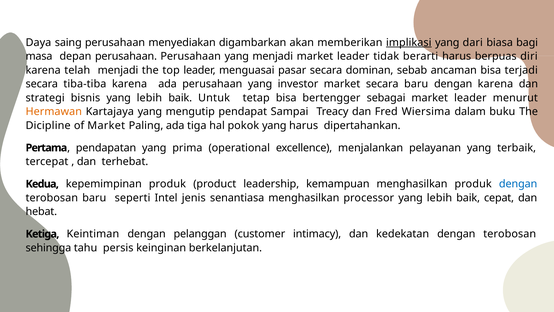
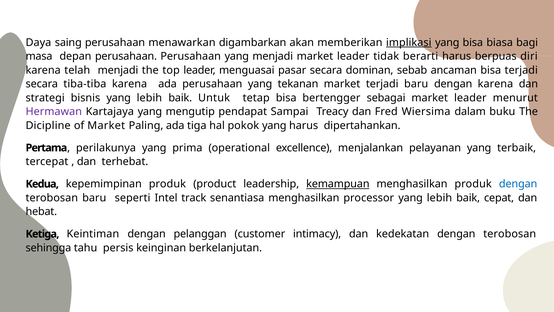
menyediakan: menyediakan -> menawarkan
yang dari: dari -> bisa
investor: investor -> tekanan
market secara: secara -> terjadi
Hermawan colour: orange -> purple
pendapatan: pendapatan -> perilakunya
kemampuan underline: none -> present
jenis: jenis -> track
